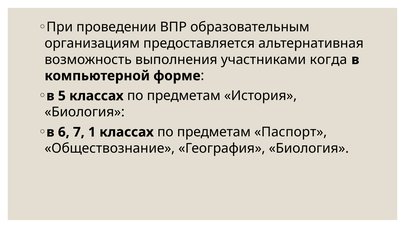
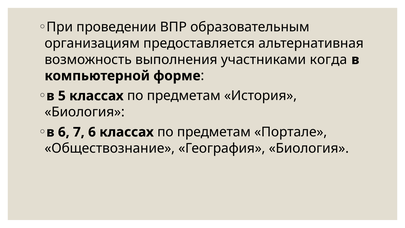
7 1: 1 -> 6
Паспорт: Паспорт -> Портале
